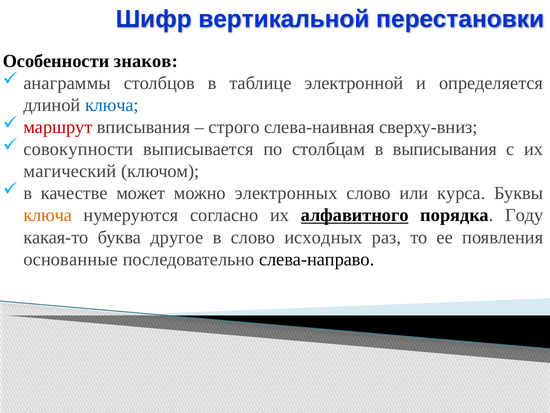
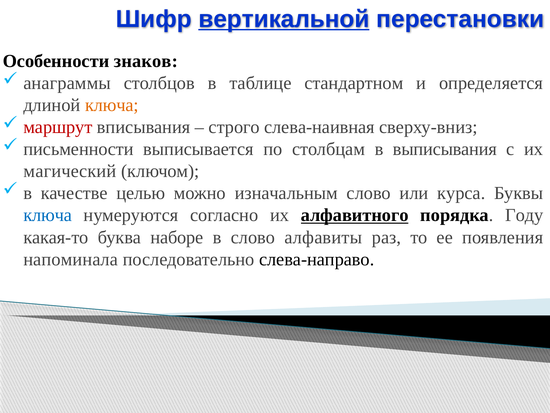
вертикальной underline: none -> present
электронной: электронной -> стандартном
ключа at (112, 105) colour: blue -> orange
совокупности: совокупности -> письменности
может: может -> целью
электронных: электронных -> изначальным
ключа at (48, 215) colour: orange -> blue
другое: другое -> наборе
исходных: исходных -> алфавиты
основанные: основанные -> напоминала
